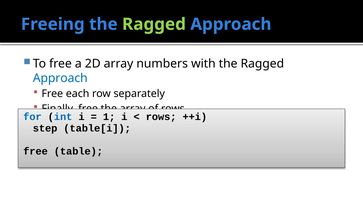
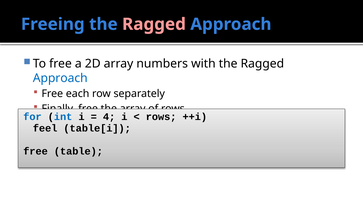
Ragged at (154, 24) colour: light green -> pink
1: 1 -> 4
step: step -> feel
